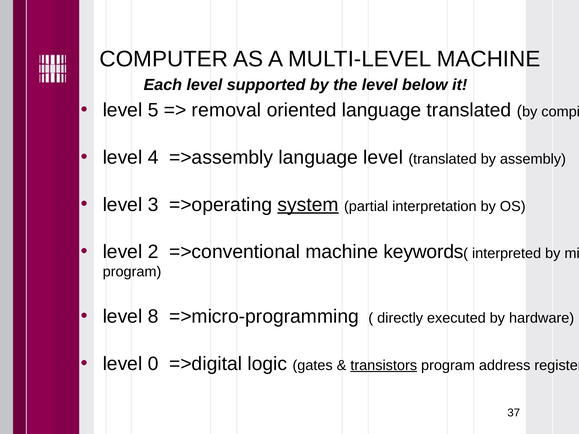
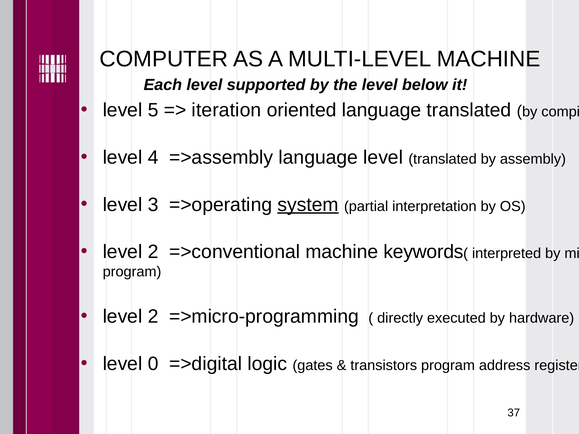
removal: removal -> iteration
8 at (153, 317): 8 -> 2
transistors underline: present -> none
